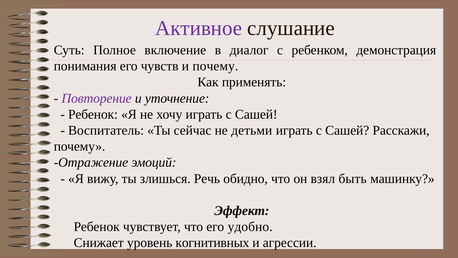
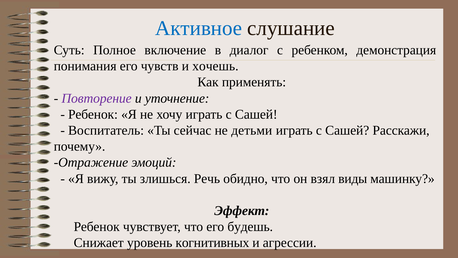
Активное colour: purple -> blue
и почему: почему -> хочешь
быть: быть -> виды
удобно: удобно -> будешь
